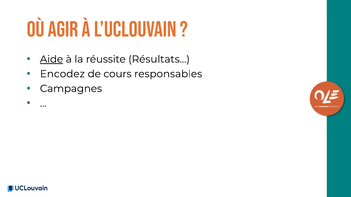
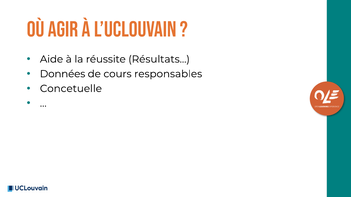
Aide underline: present -> none
Encodez: Encodez -> Données
Campagnes: Campagnes -> Concetuelle
